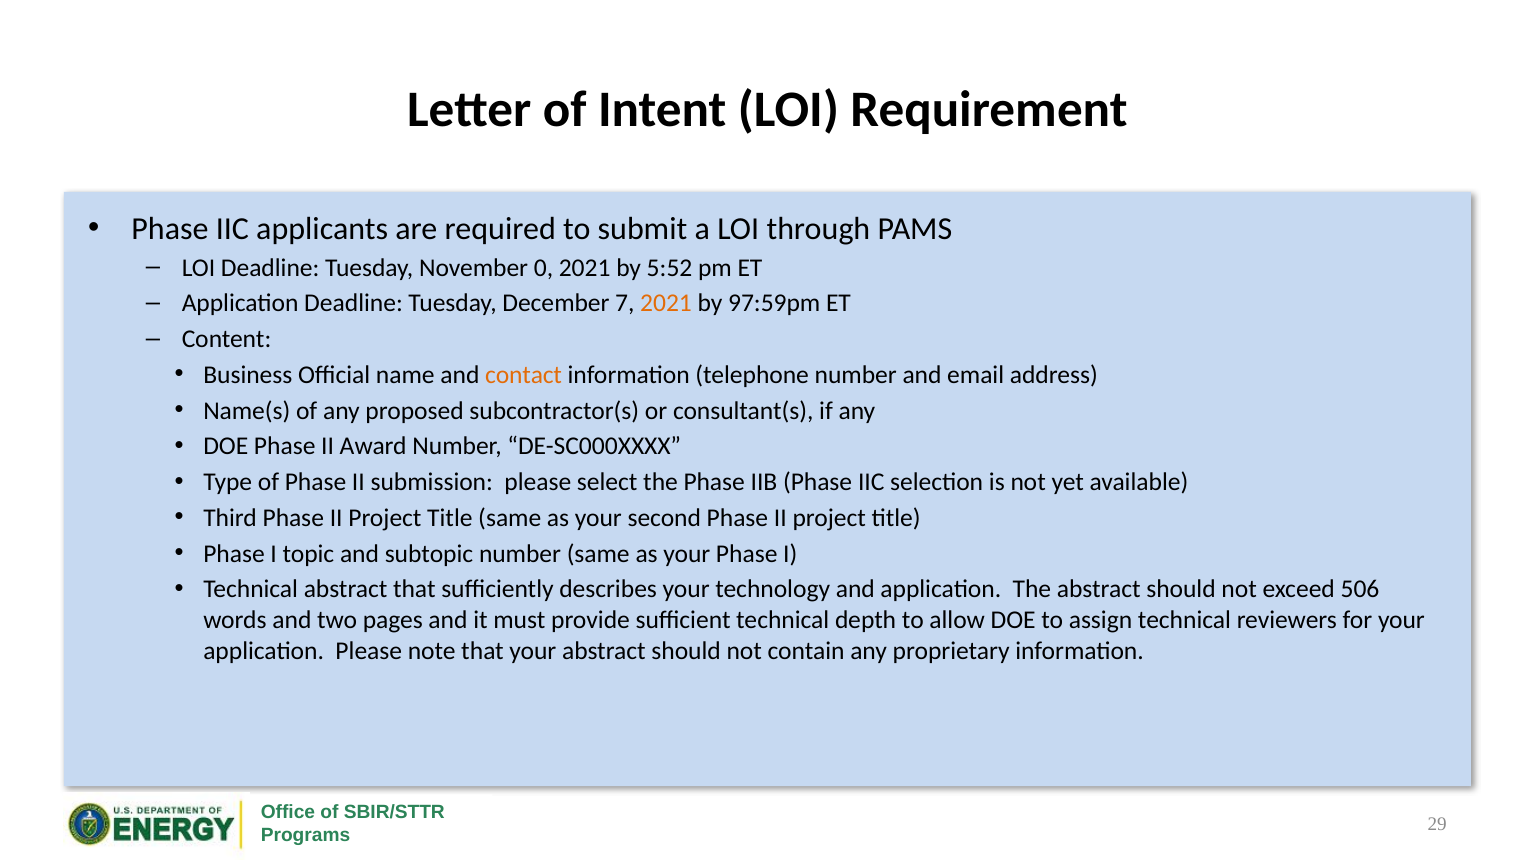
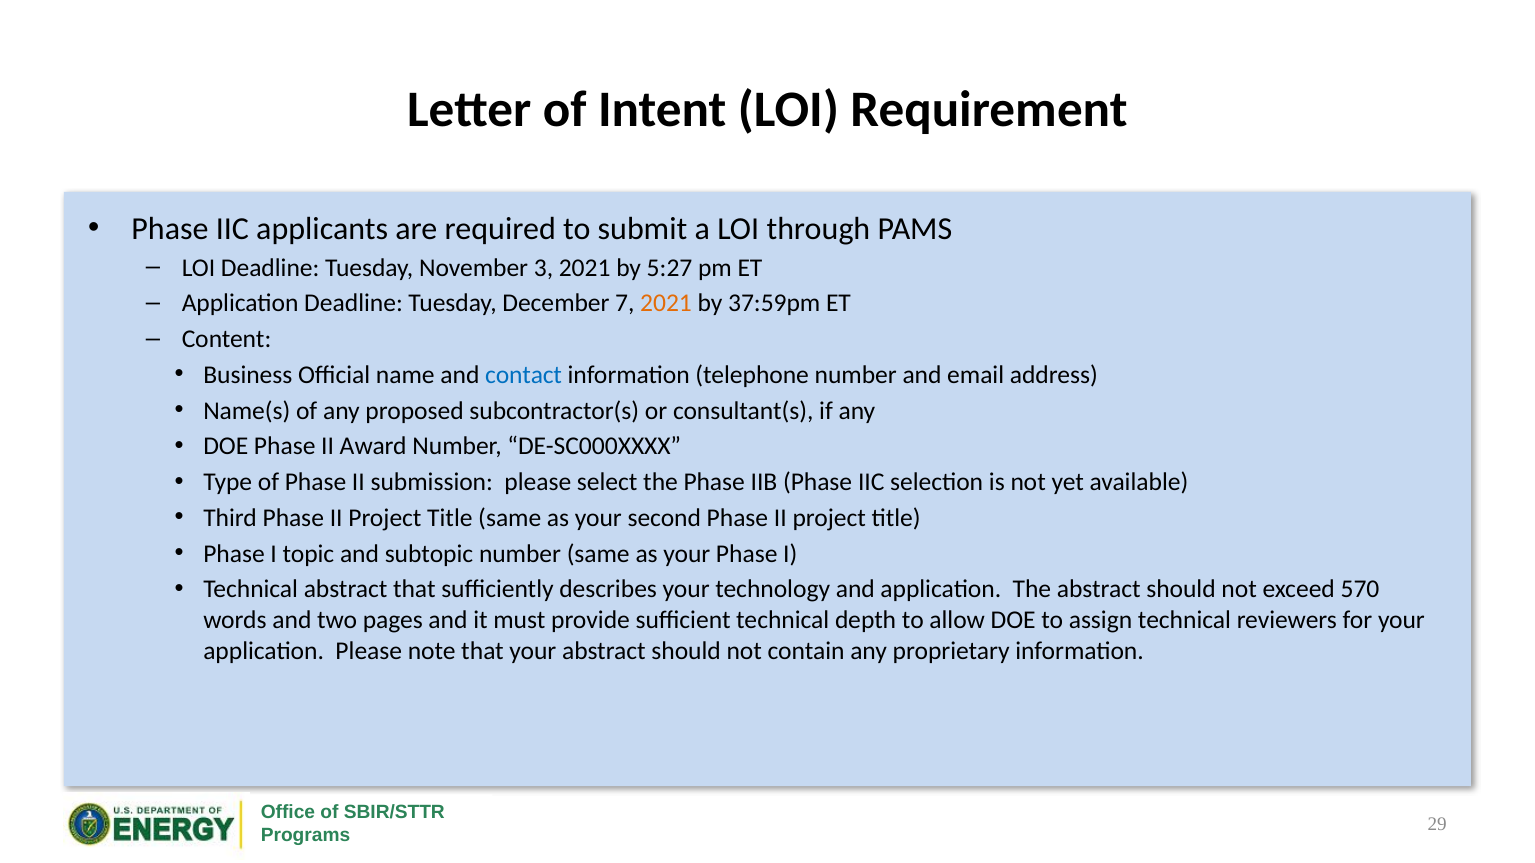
0: 0 -> 3
5:52: 5:52 -> 5:27
97:59pm: 97:59pm -> 37:59pm
contact colour: orange -> blue
506: 506 -> 570
